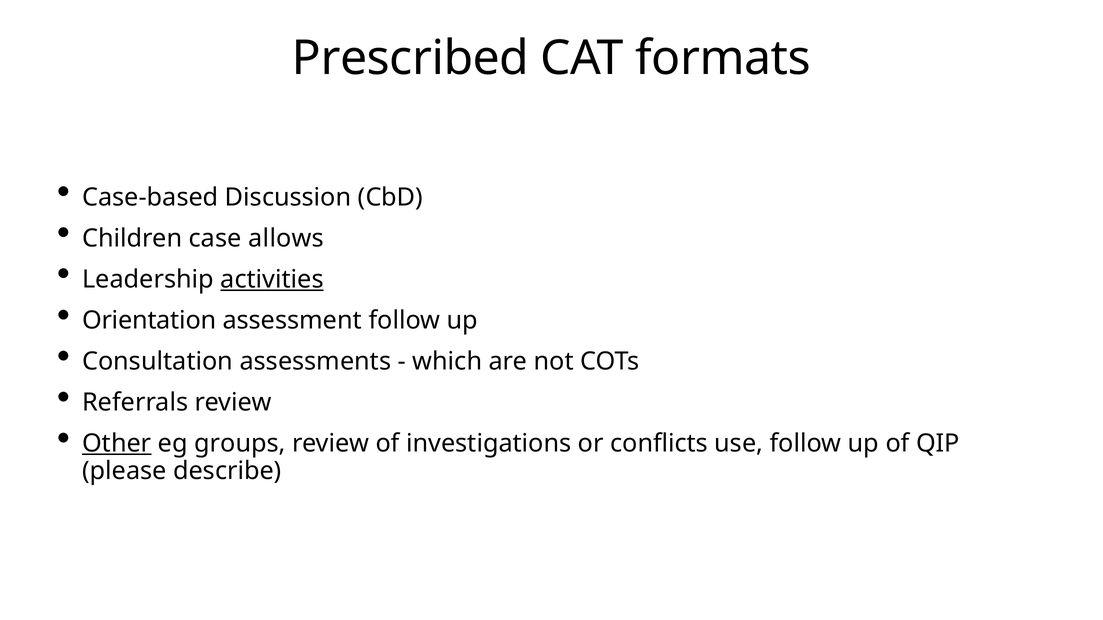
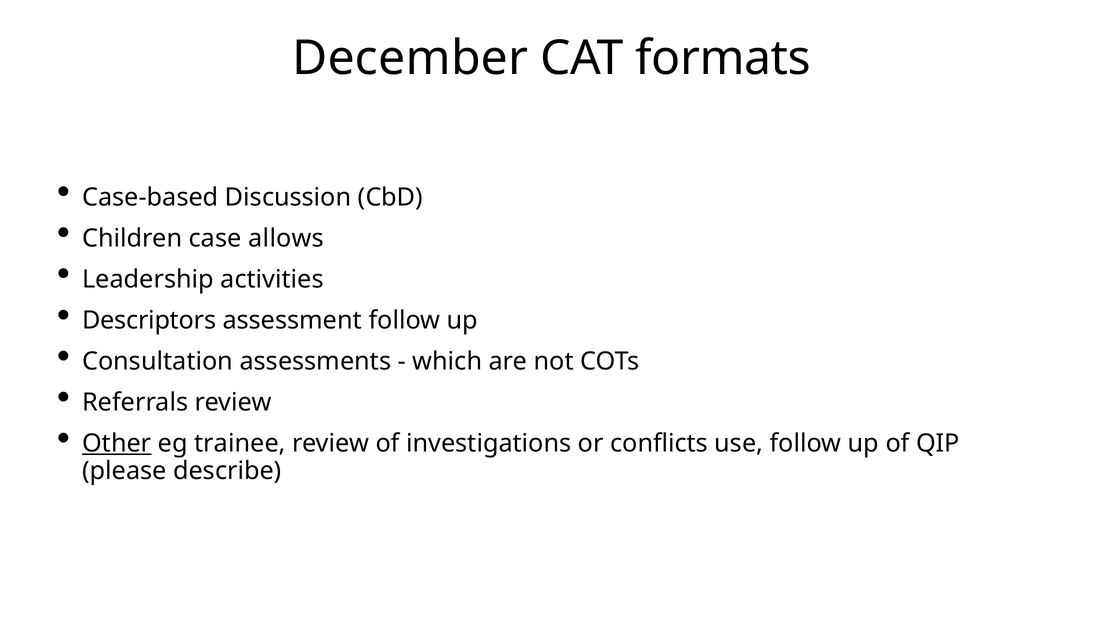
Prescribed: Prescribed -> December
activities underline: present -> none
Orientation: Orientation -> Descriptors
groups: groups -> trainee
